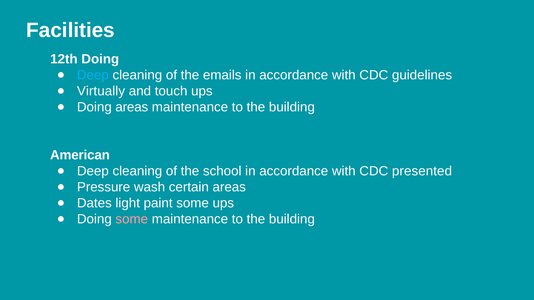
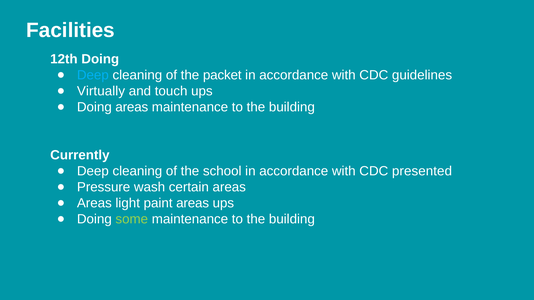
emails: emails -> packet
American: American -> Currently
Dates at (94, 203): Dates -> Areas
paint some: some -> areas
some at (132, 219) colour: pink -> light green
